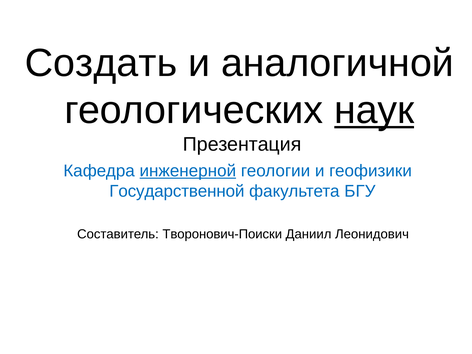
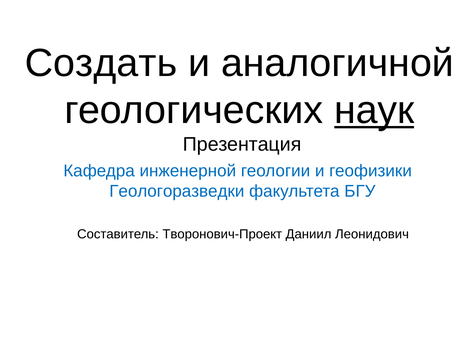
инженерной underline: present -> none
Государственной: Государственной -> Геологоразведки
Творонович-Поиски: Творонович-Поиски -> Творонович-Проект
